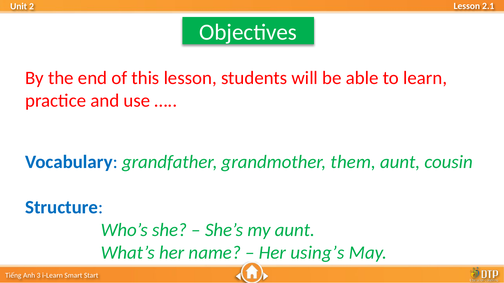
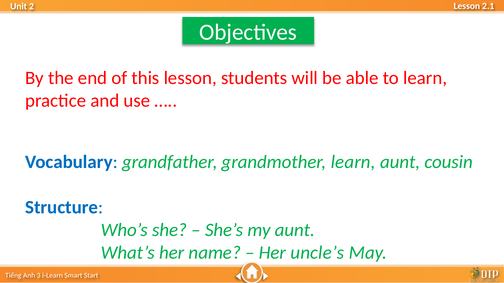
grandmother them: them -> learn
using’s: using’s -> uncle’s
